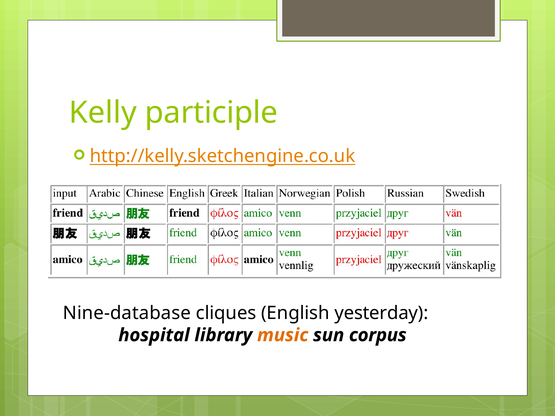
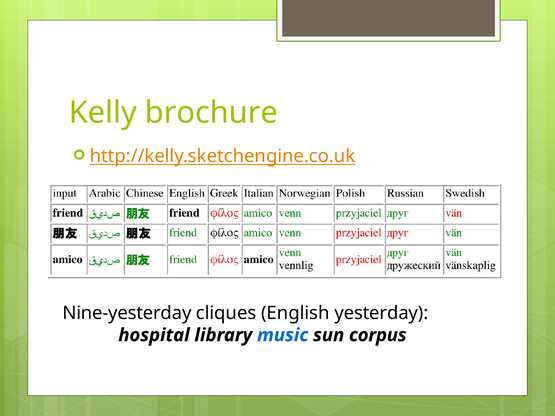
participle: participle -> brochure
Nine-database: Nine-database -> Nine-yesterday
music colour: orange -> blue
